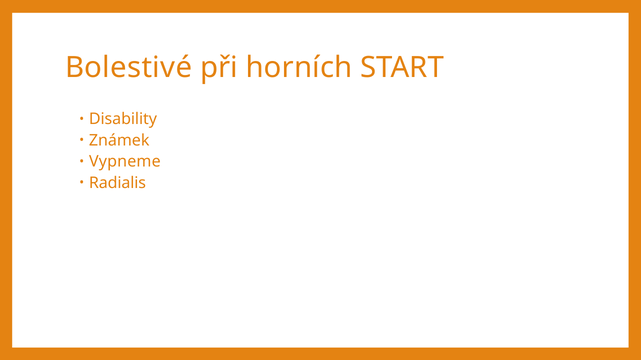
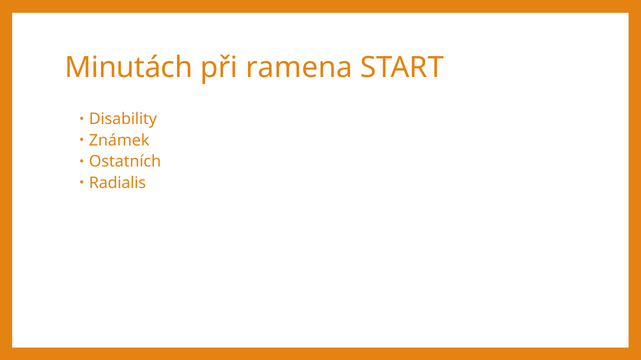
Bolestivé: Bolestivé -> Minutách
horních: horních -> ramena
Vypneme: Vypneme -> Ostatních
